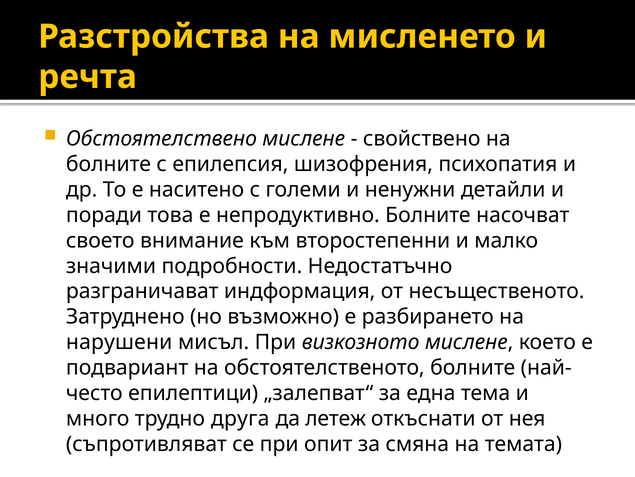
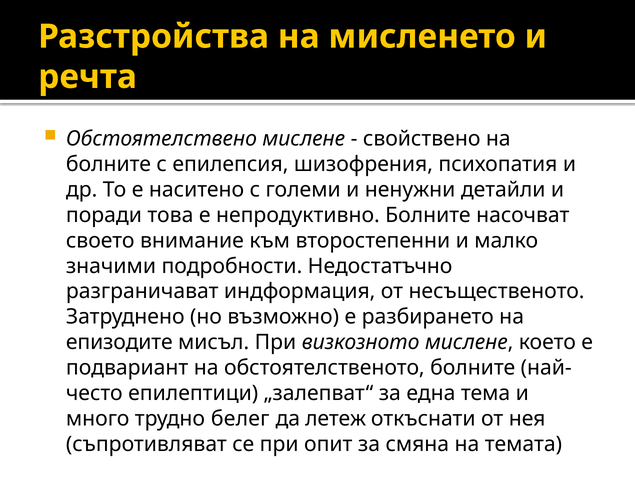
нарушени: нарушени -> епизодите
друга: друга -> белег
